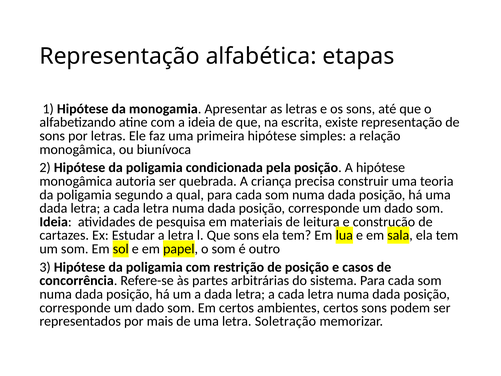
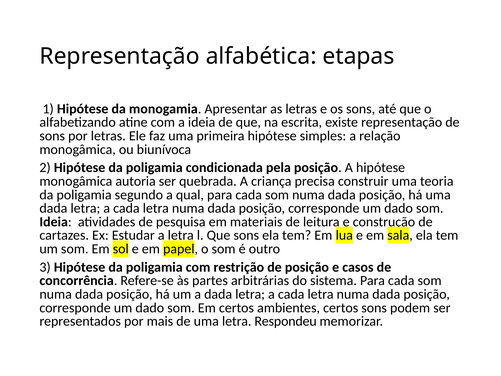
Soletração: Soletração -> Respondeu
